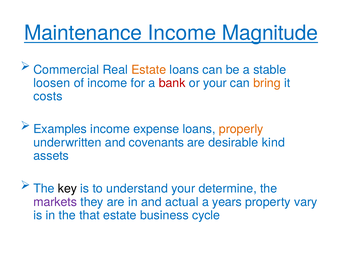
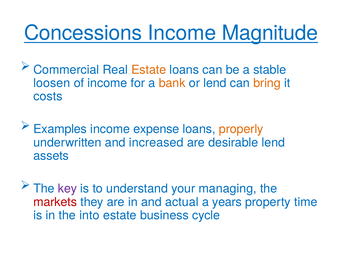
Maintenance: Maintenance -> Concessions
bank colour: red -> orange
or your: your -> lend
covenants: covenants -> increased
desirable kind: kind -> lend
key colour: black -> purple
determine: determine -> managing
markets colour: purple -> red
vary: vary -> time
that: that -> into
